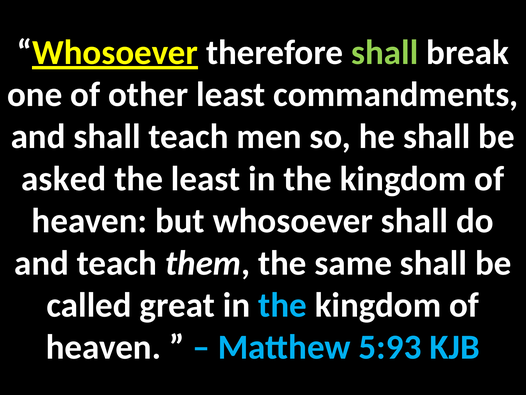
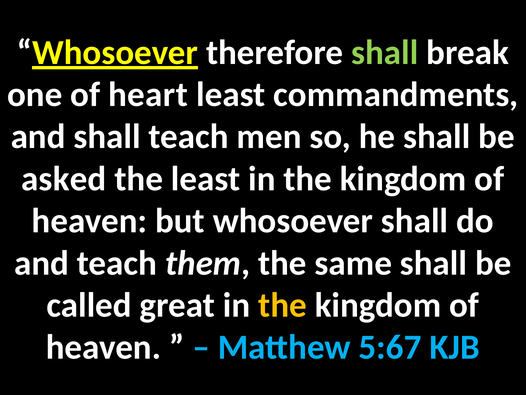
other: other -> heart
the at (283, 305) colour: light blue -> yellow
5:93: 5:93 -> 5:67
